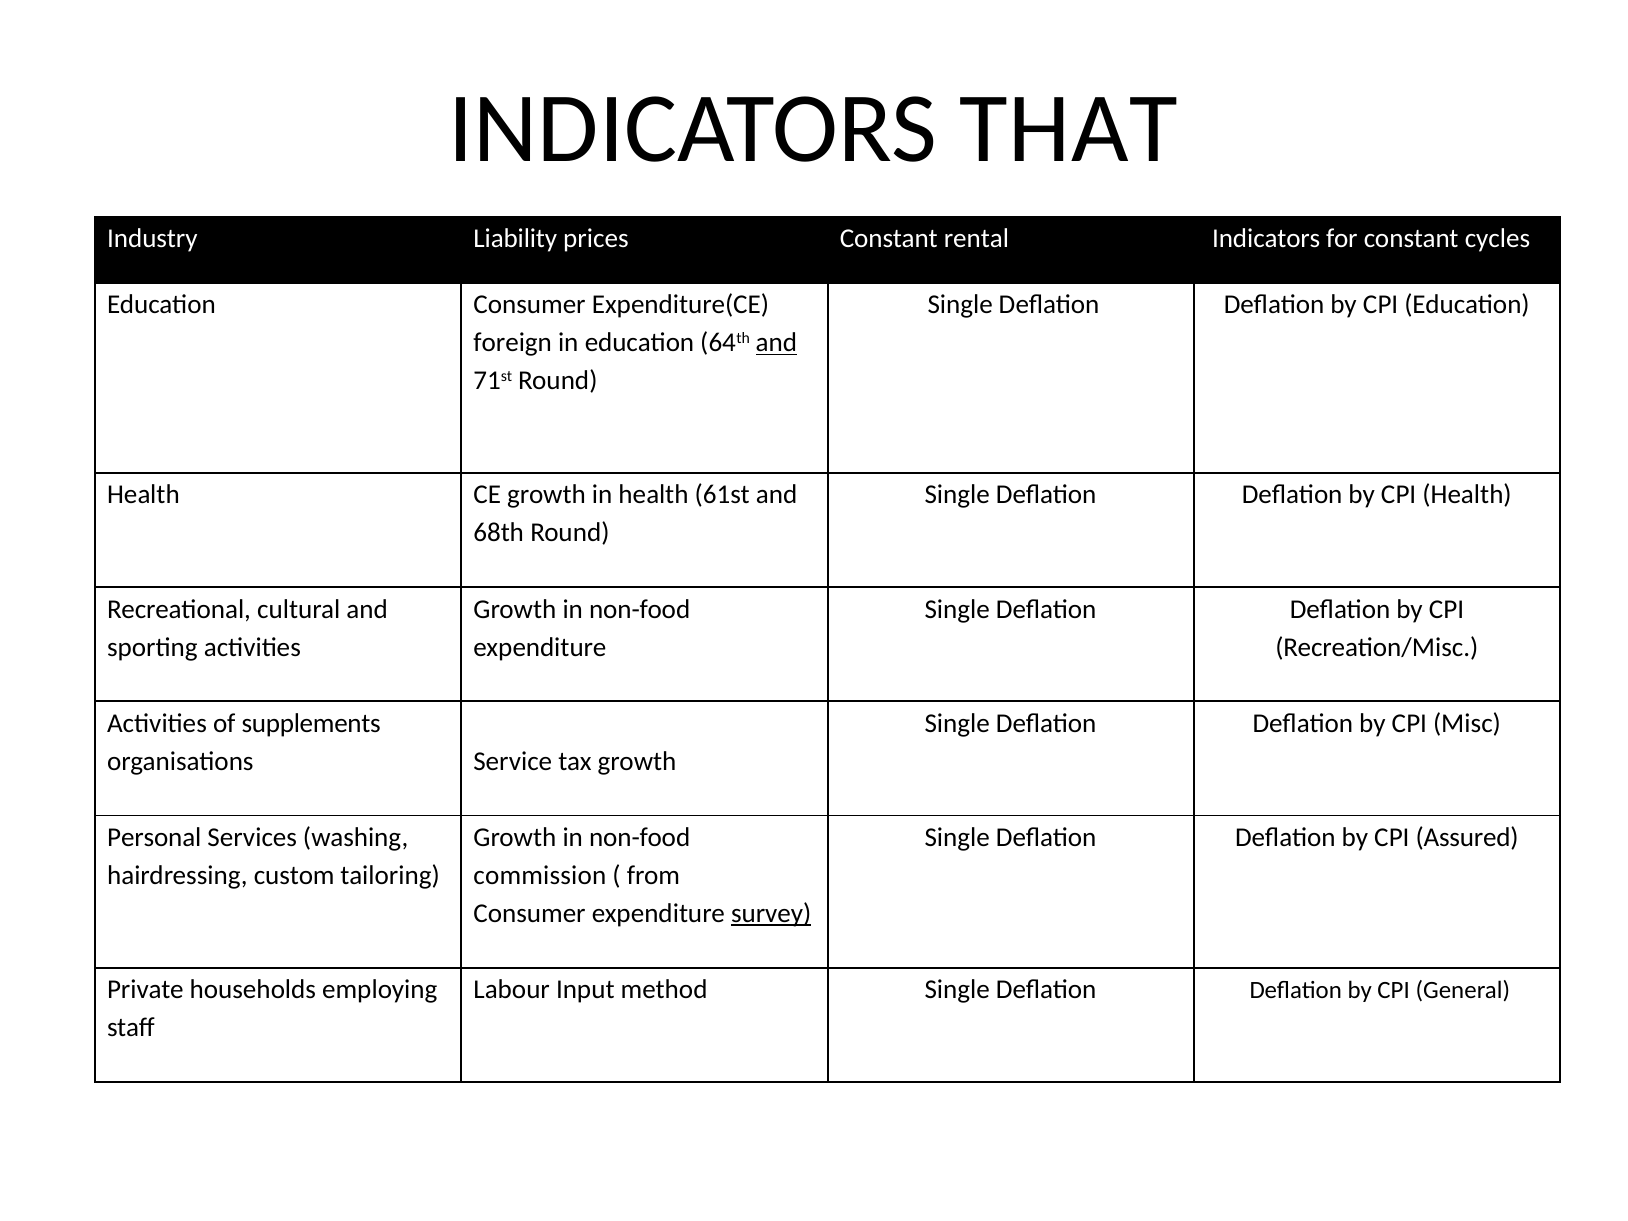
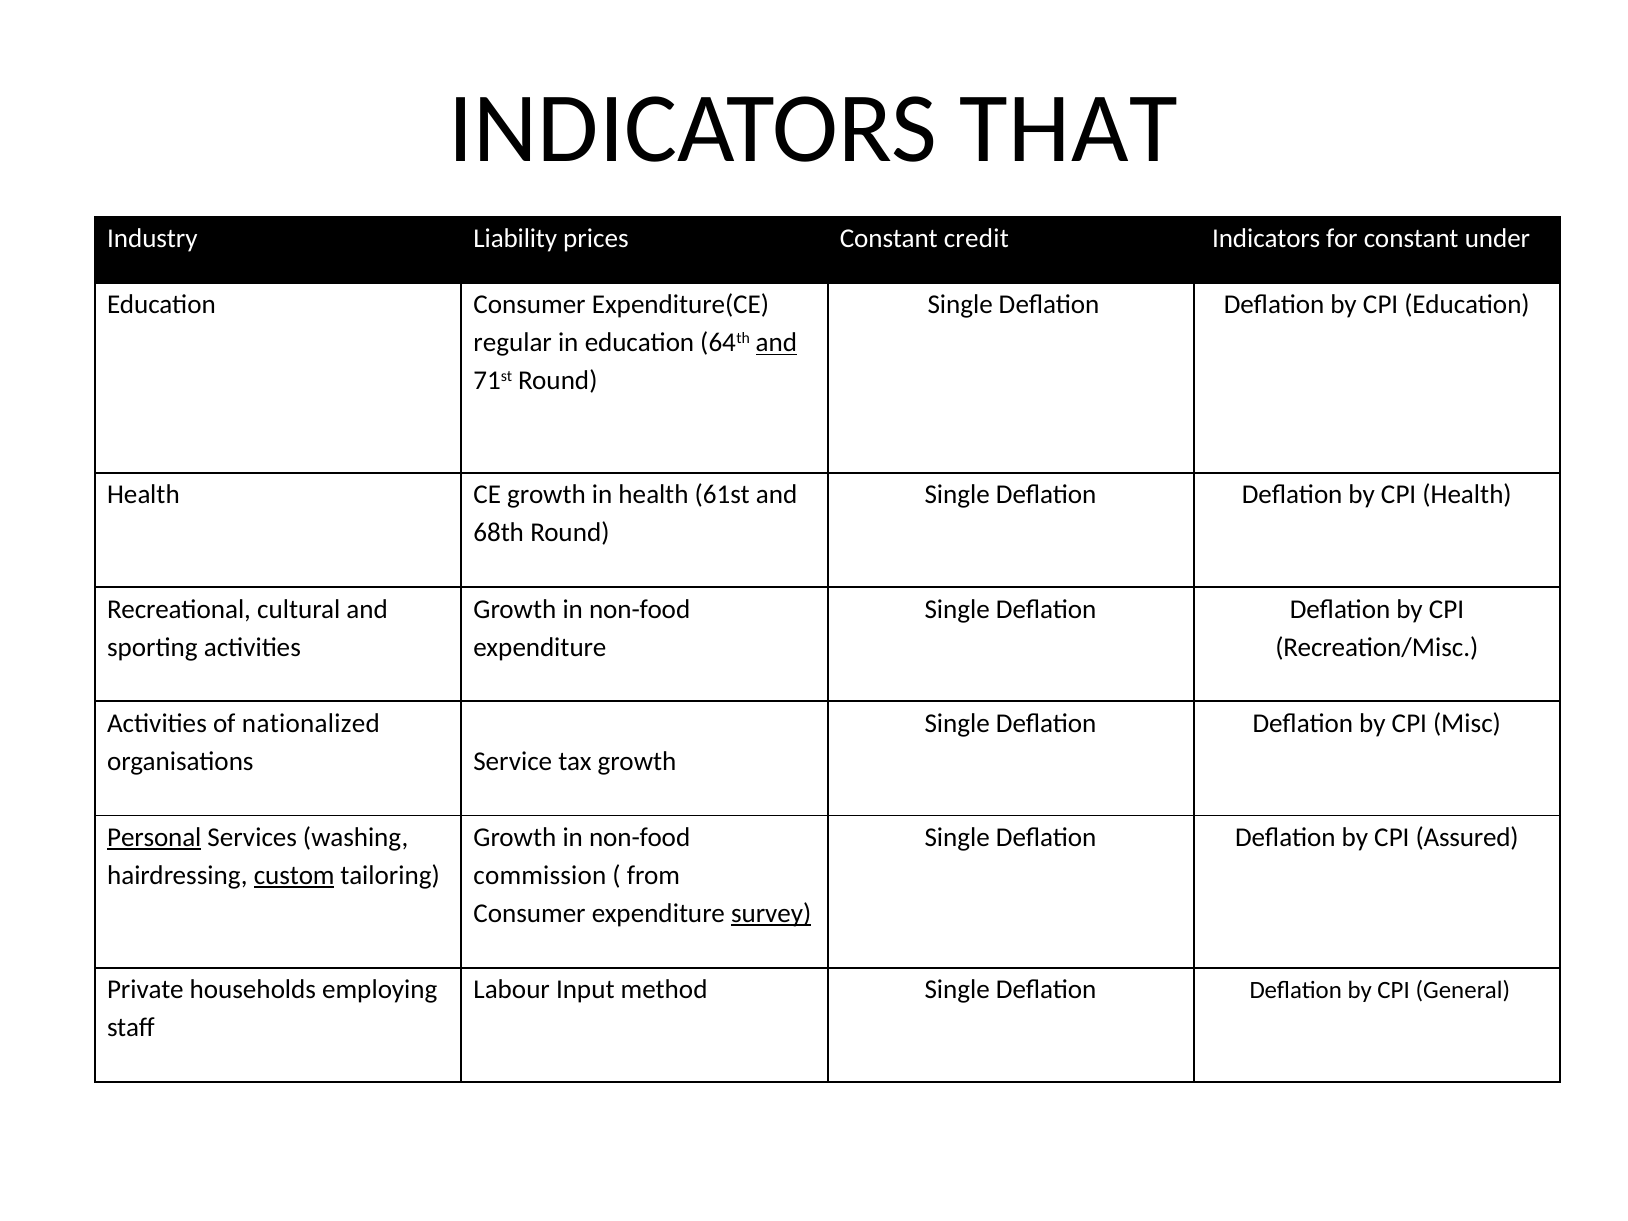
rental: rental -> credit
cycles: cycles -> under
foreign: foreign -> regular
supplements: supplements -> nationalized
Personal underline: none -> present
custom underline: none -> present
